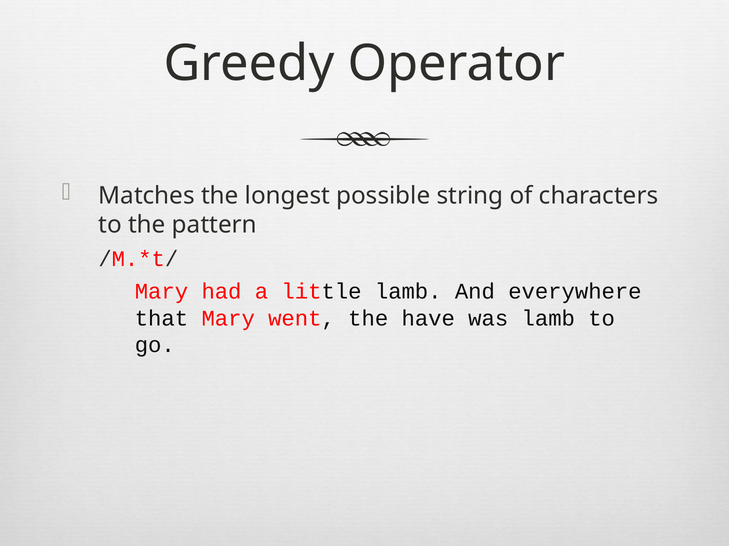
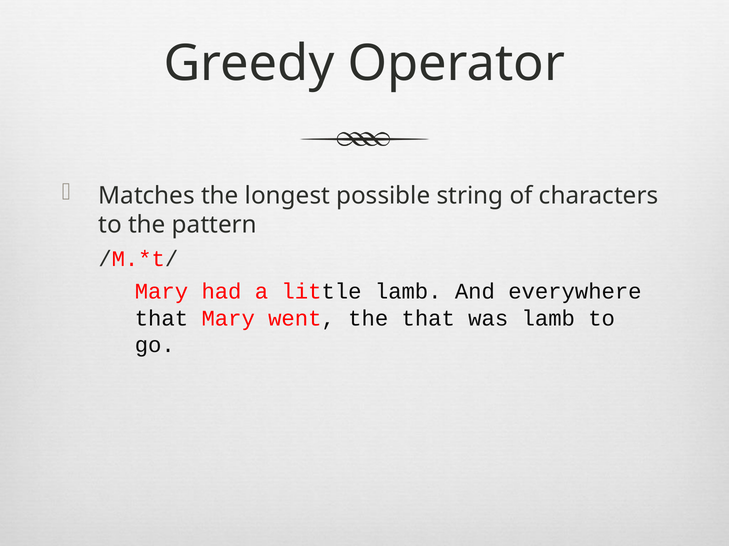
the have: have -> that
